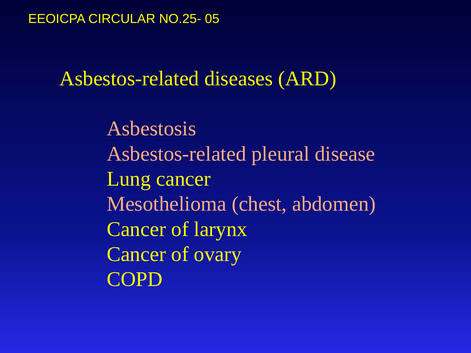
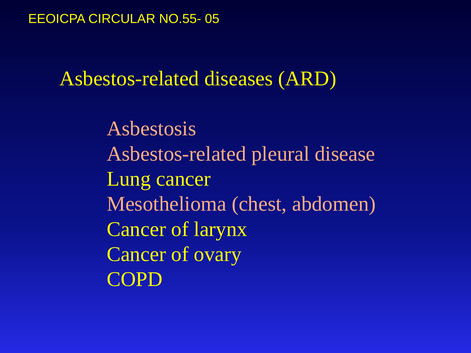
NO.25-: NO.25- -> NO.55-
